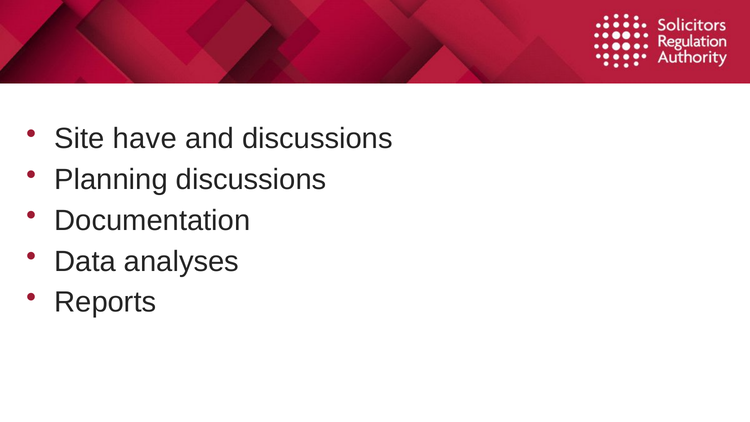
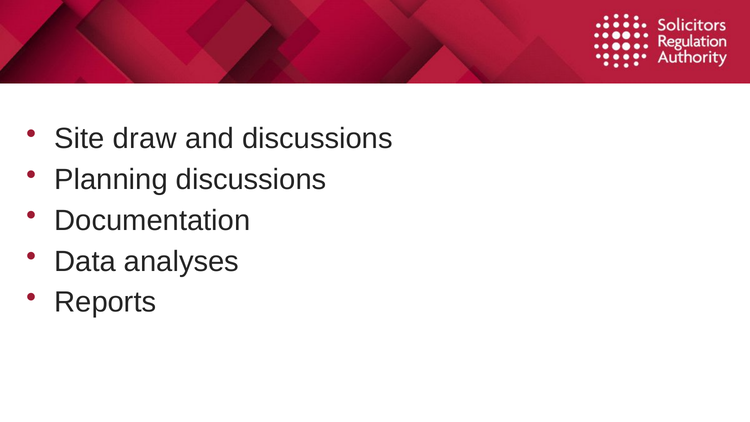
have: have -> draw
